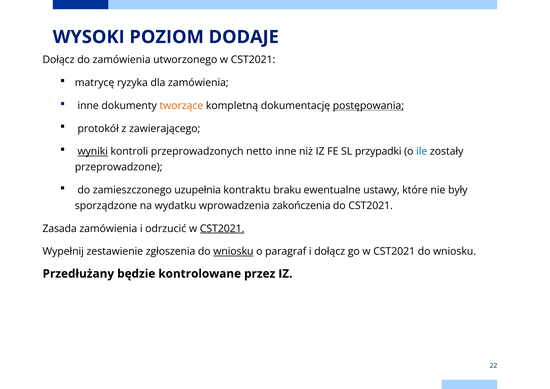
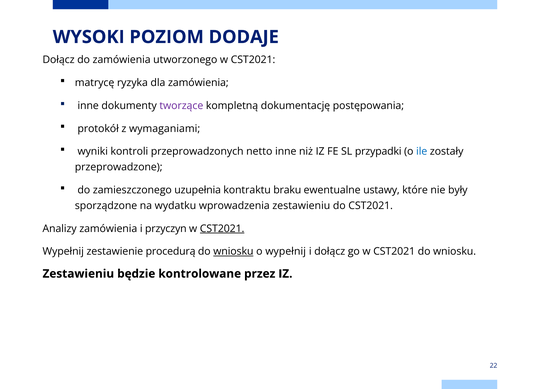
tworzące colour: orange -> purple
postępowania underline: present -> none
zawierającego: zawierającego -> wymaganiami
wyniki underline: present -> none
wprowadzenia zakończenia: zakończenia -> zestawieniu
Zasada: Zasada -> Analizy
odrzucić: odrzucić -> przyczyn
zgłoszenia: zgłoszenia -> procedurą
o paragraf: paragraf -> wypełnij
Przedłużany at (78, 274): Przedłużany -> Zestawieniu
